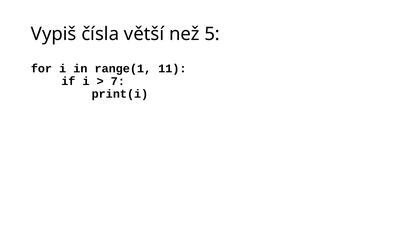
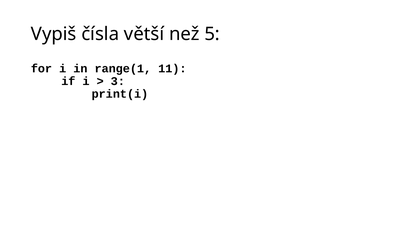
7: 7 -> 3
